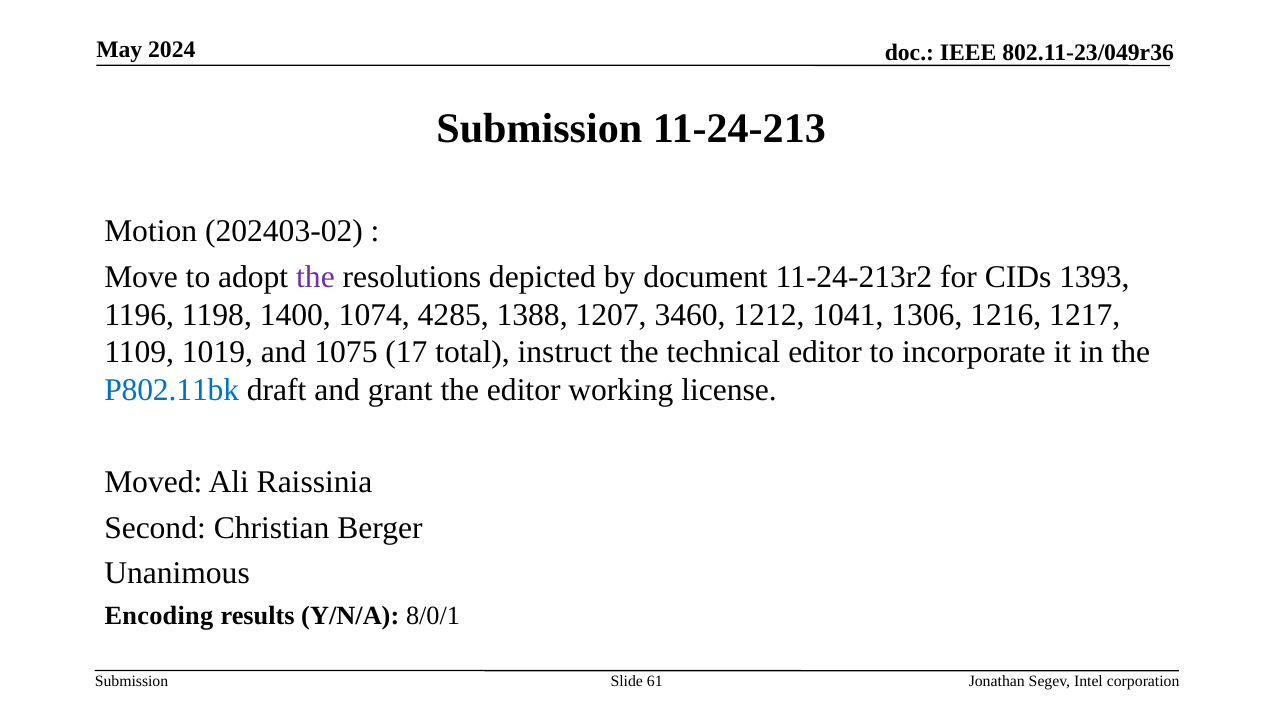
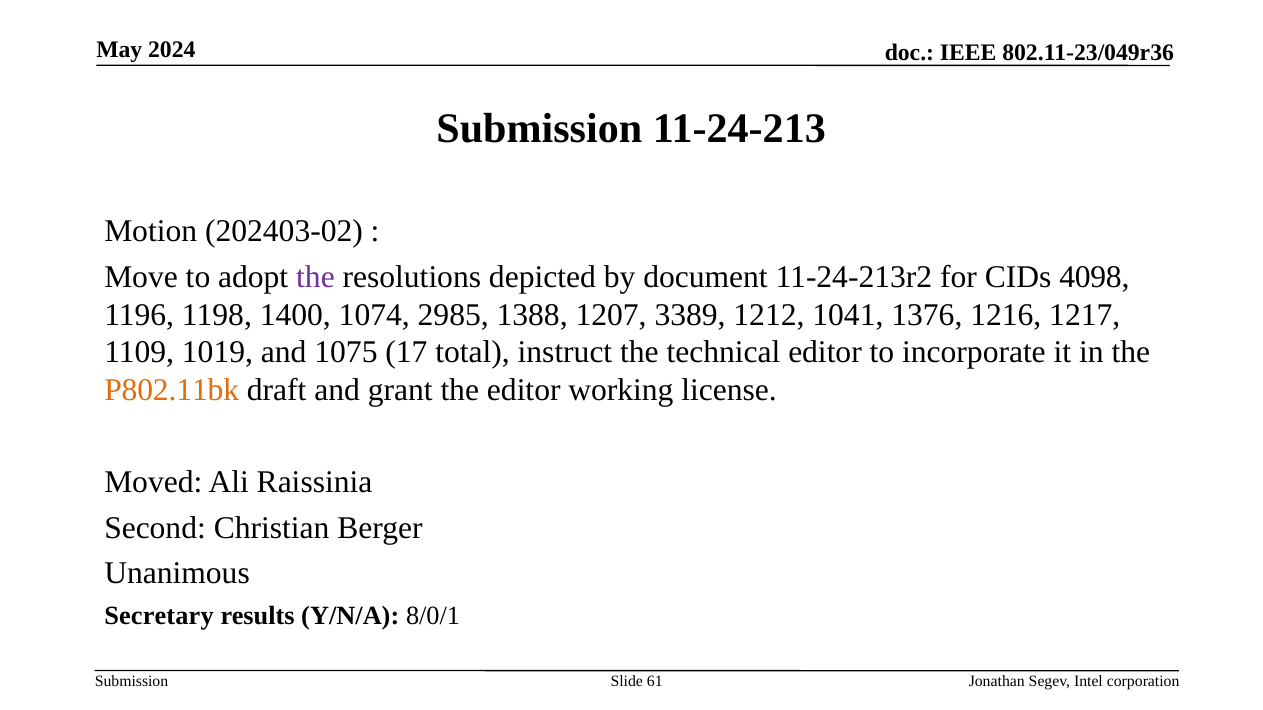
1393: 1393 -> 4098
4285: 4285 -> 2985
3460: 3460 -> 3389
1306: 1306 -> 1376
P802.11bk colour: blue -> orange
Encoding: Encoding -> Secretary
